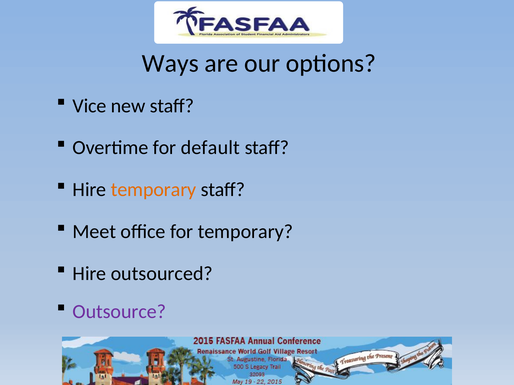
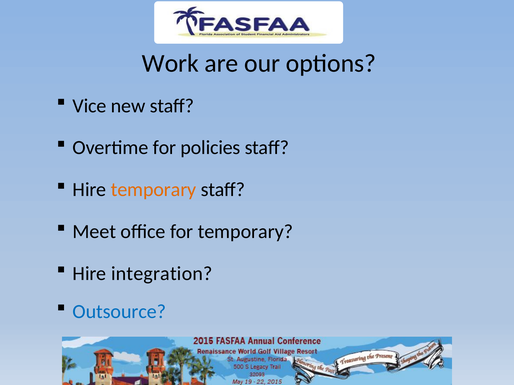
Ways: Ways -> Work
default: default -> policies
outsourced: outsourced -> integration
Outsource colour: purple -> blue
